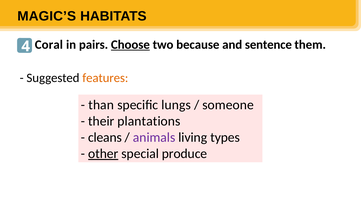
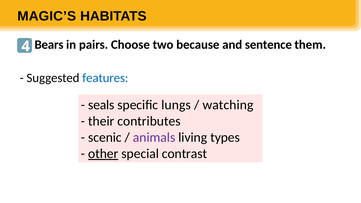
Coral: Coral -> Bears
Choose underline: present -> none
features colour: orange -> blue
than: than -> seals
someone: someone -> watching
plantations: plantations -> contributes
cleans: cleans -> scenic
produce: produce -> contrast
